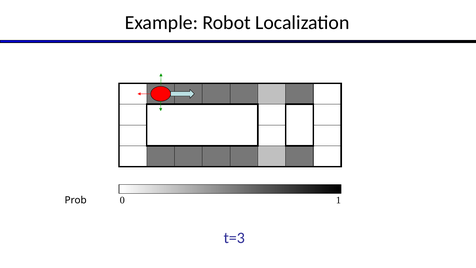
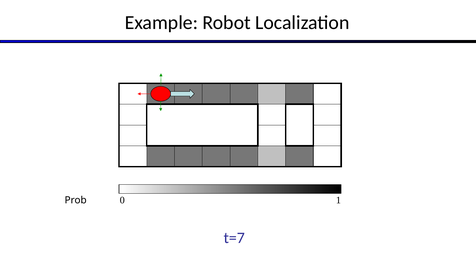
t=3: t=3 -> t=7
